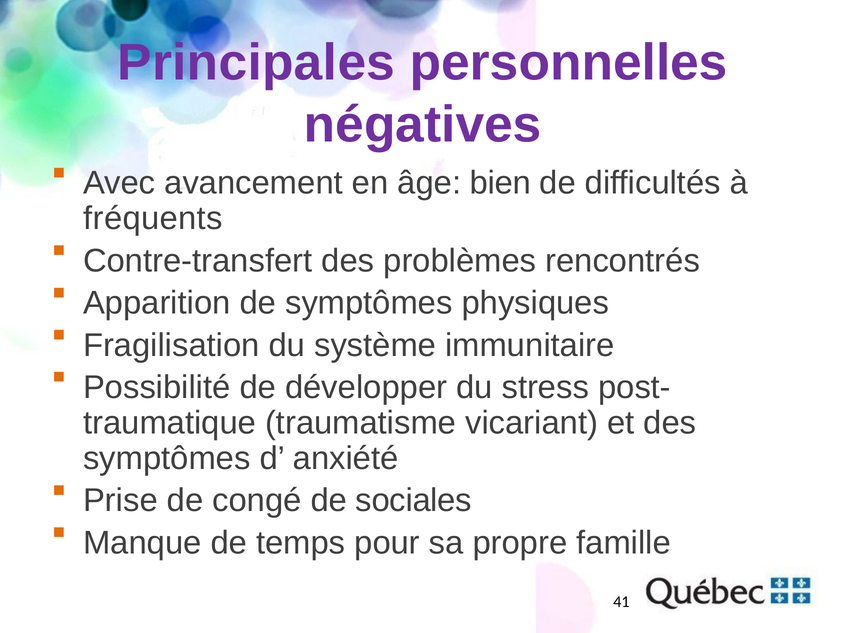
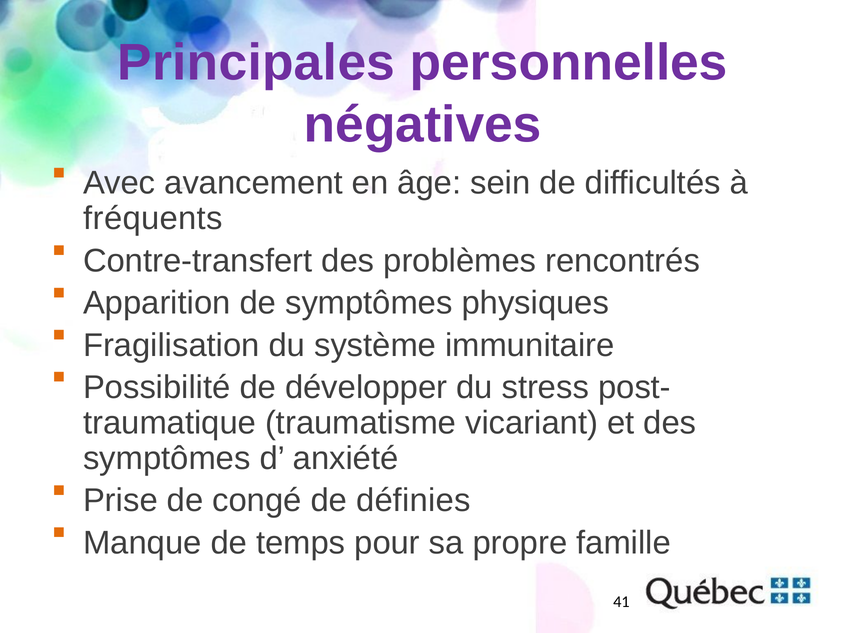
bien: bien -> sein
sociales: sociales -> définies
